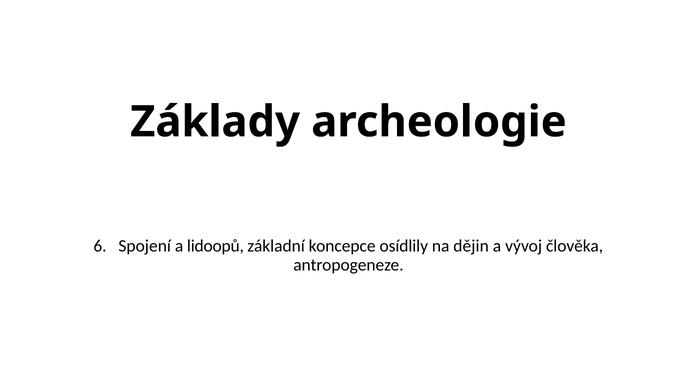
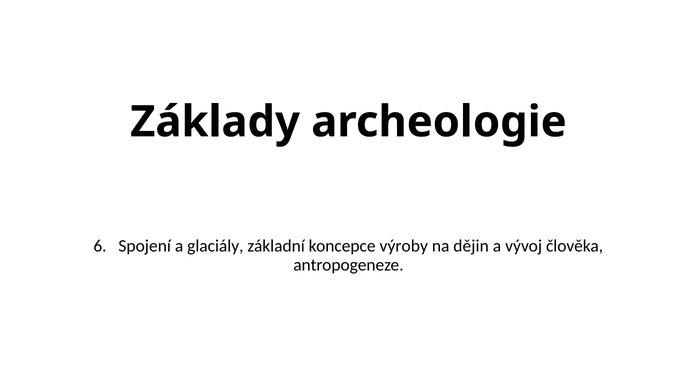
lidoopů: lidoopů -> glaciály
osídlily: osídlily -> výroby
